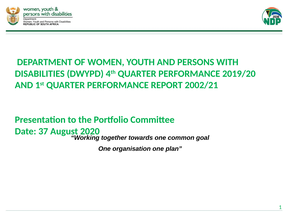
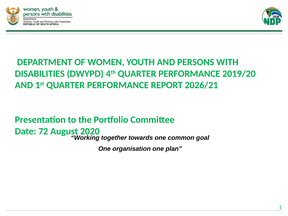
2002/21: 2002/21 -> 2026/21
37: 37 -> 72
